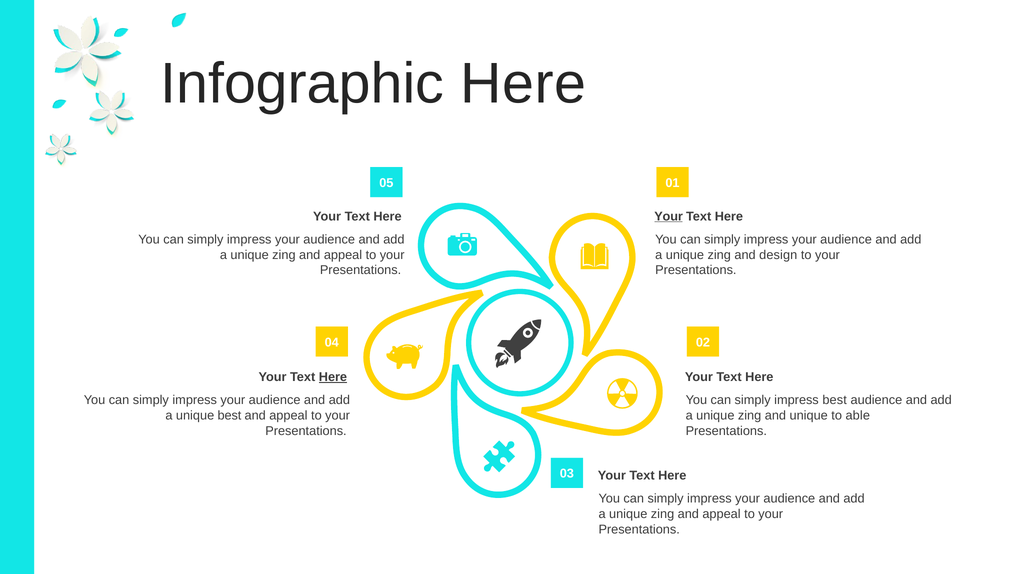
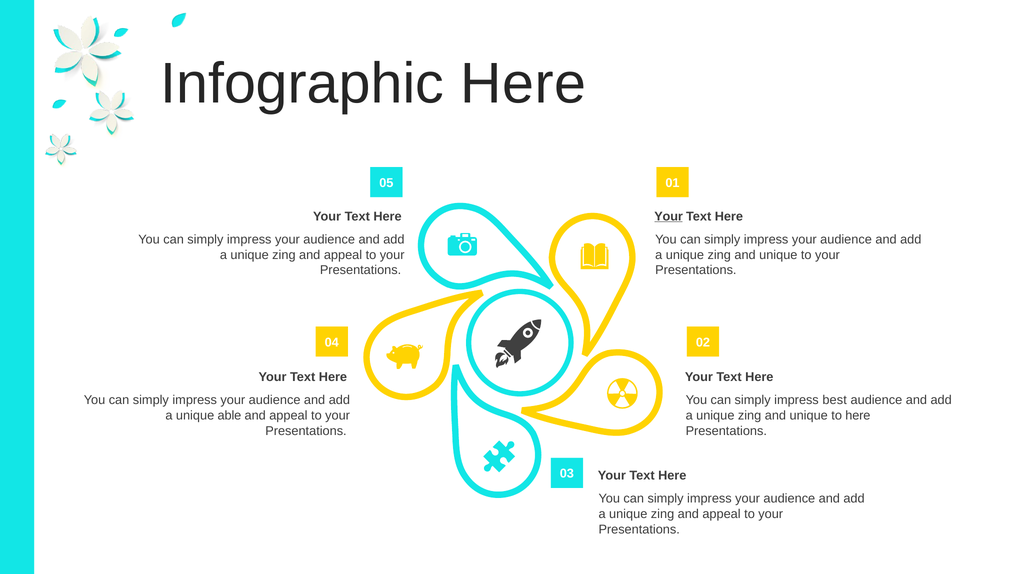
design at (778, 255): design -> unique
Here at (333, 377) underline: present -> none
unique best: best -> able
to able: able -> here
